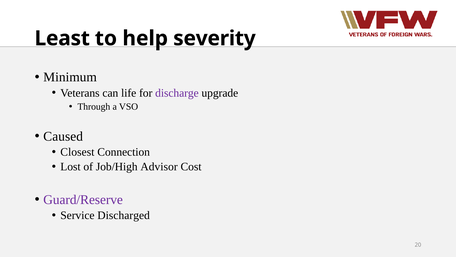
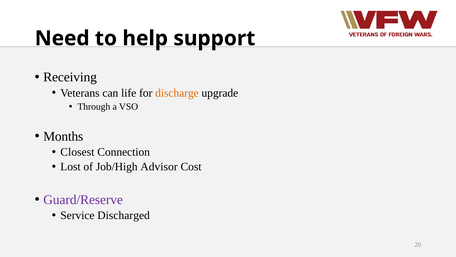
Least: Least -> Need
severity: severity -> support
Minimum: Minimum -> Receiving
discharge colour: purple -> orange
Caused: Caused -> Months
